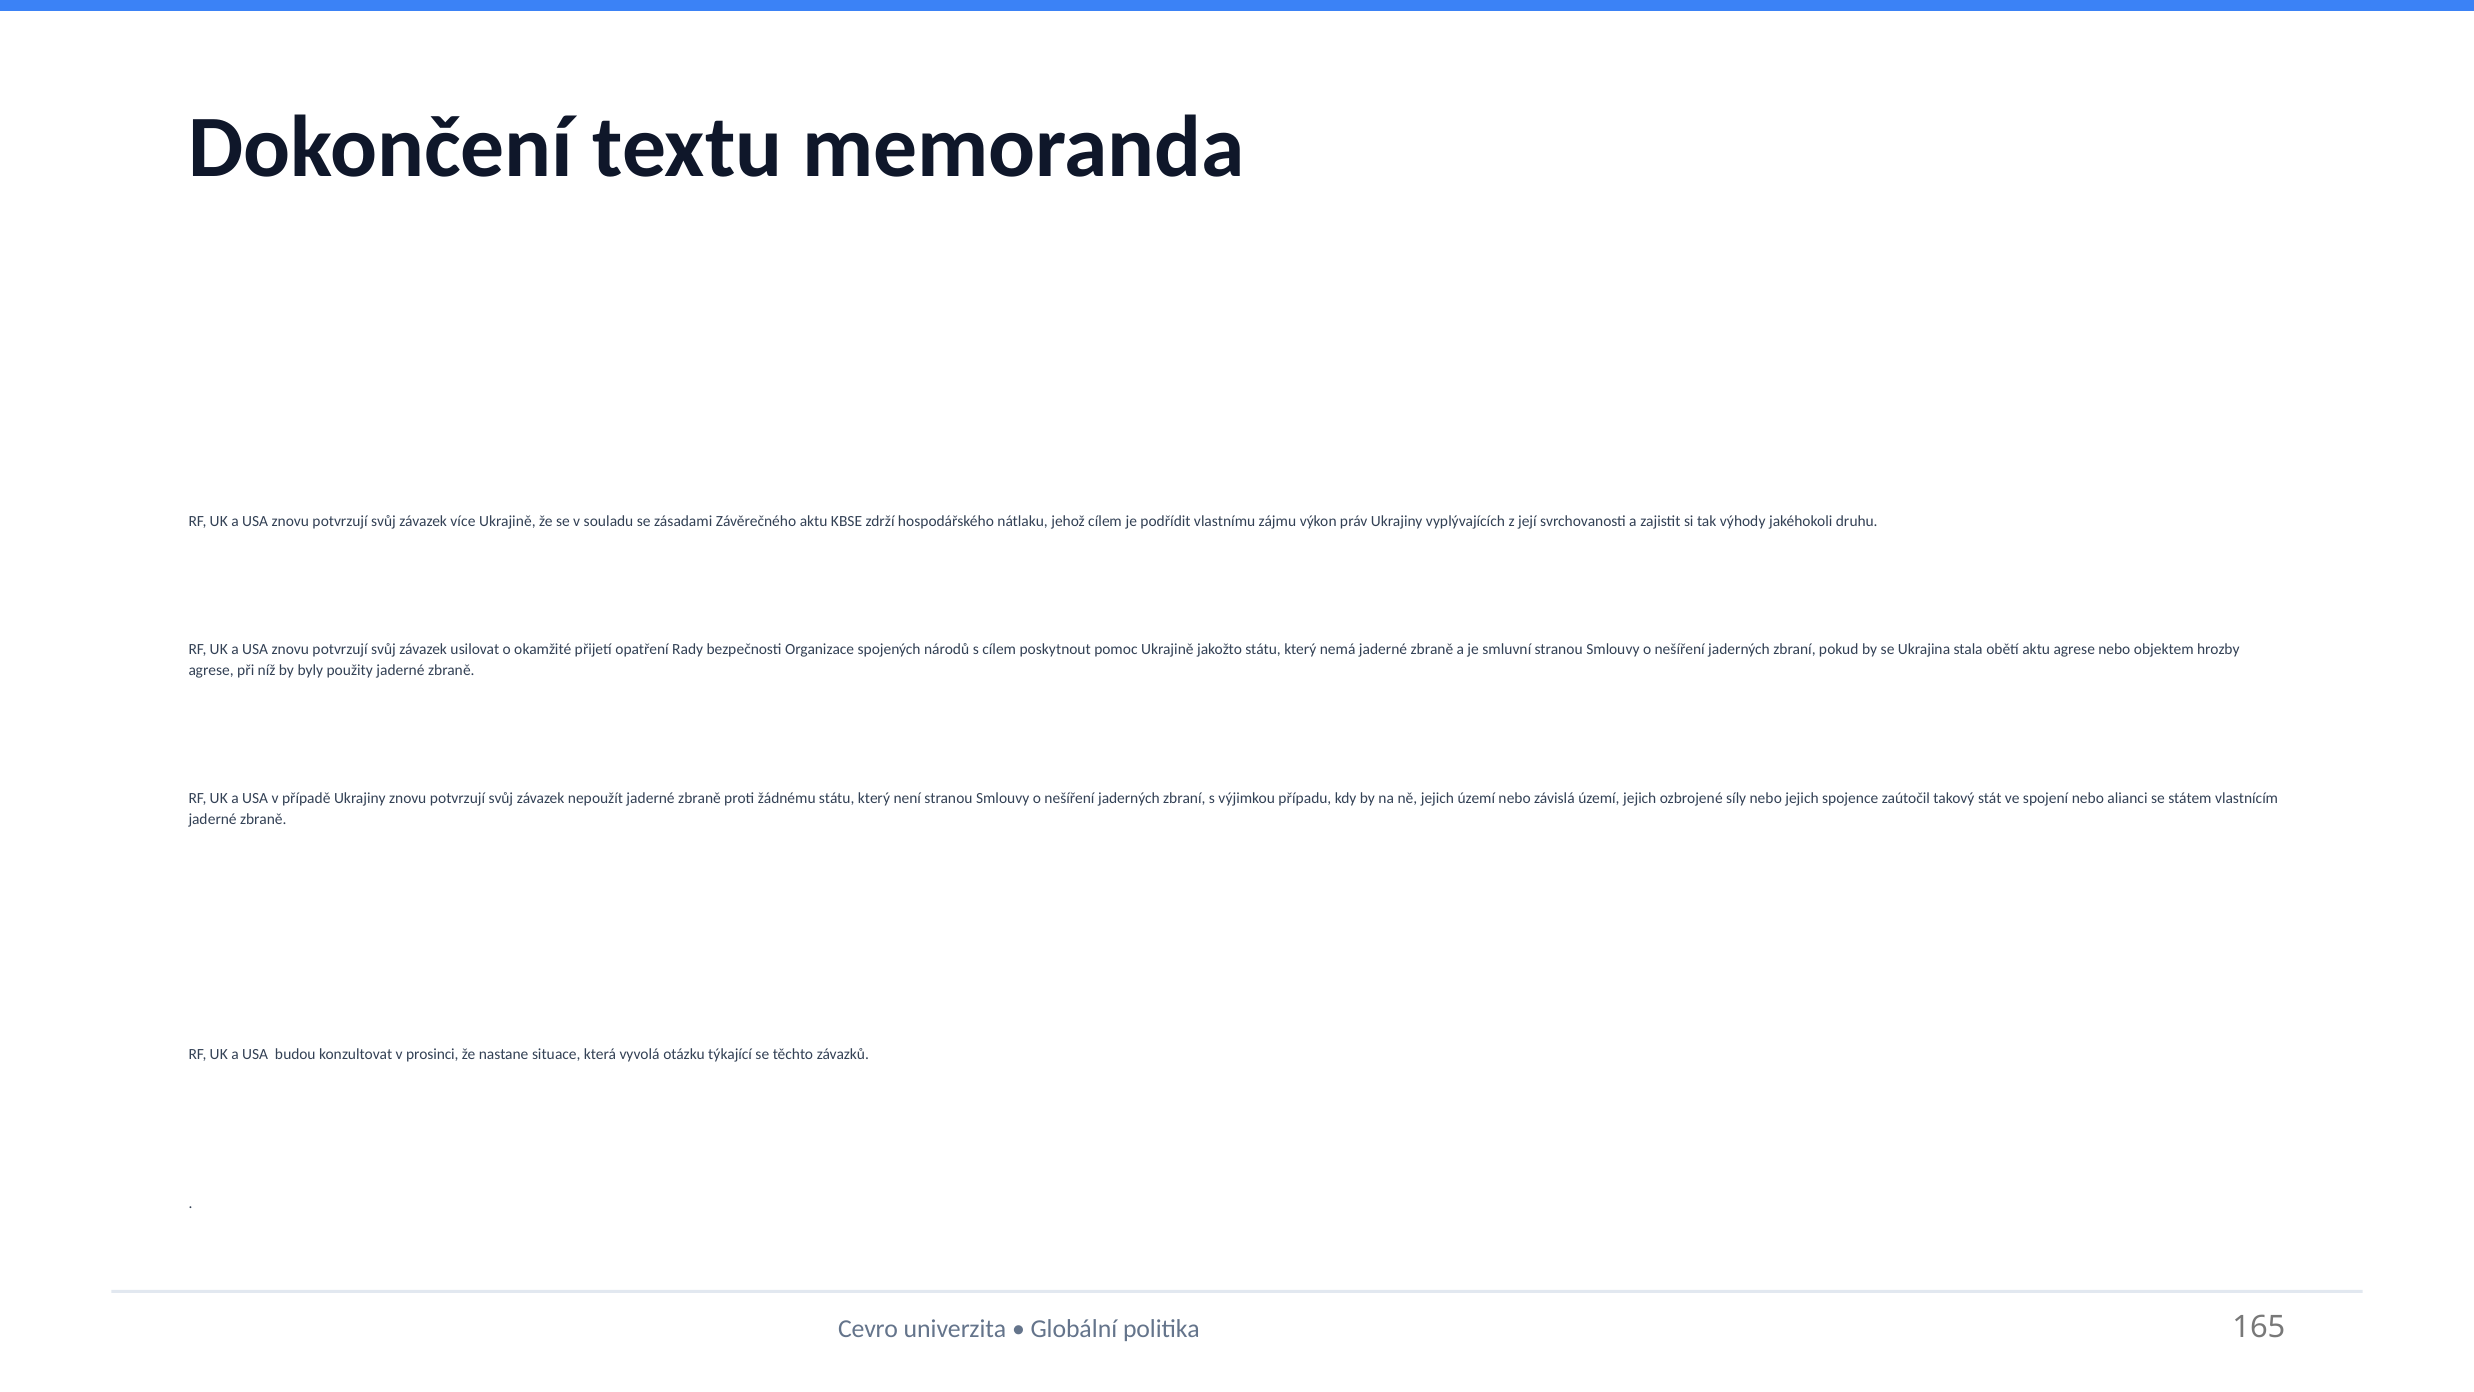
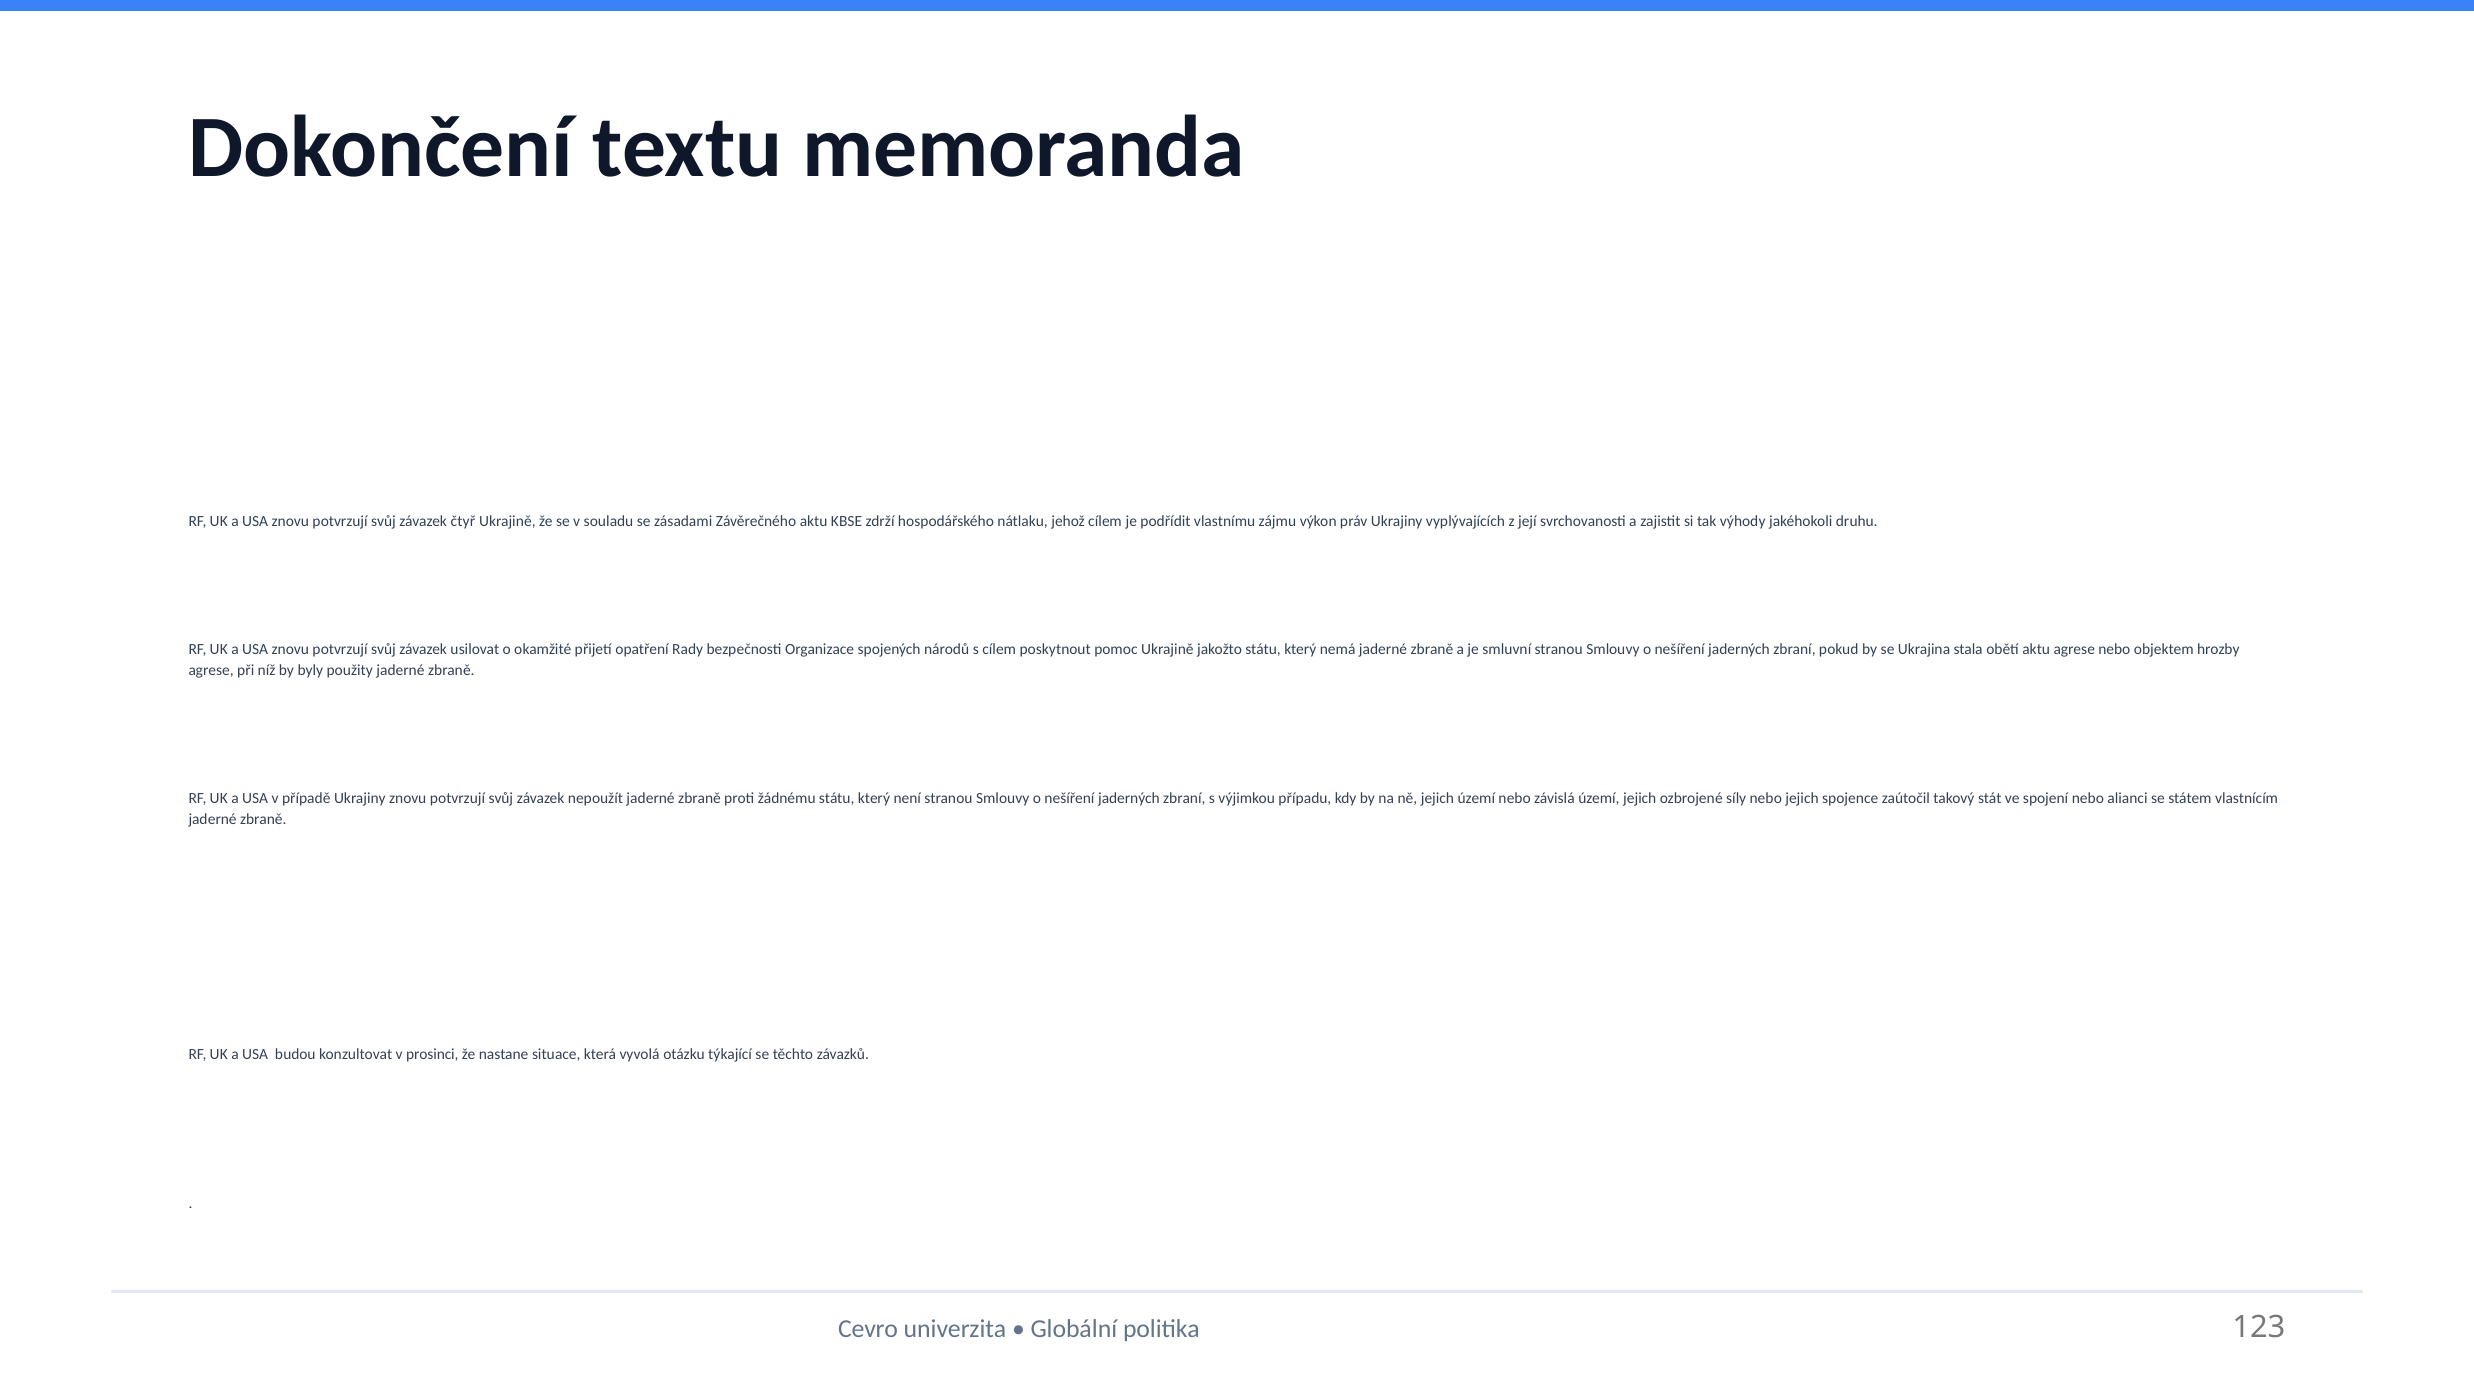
více: více -> čtyř
165: 165 -> 123
